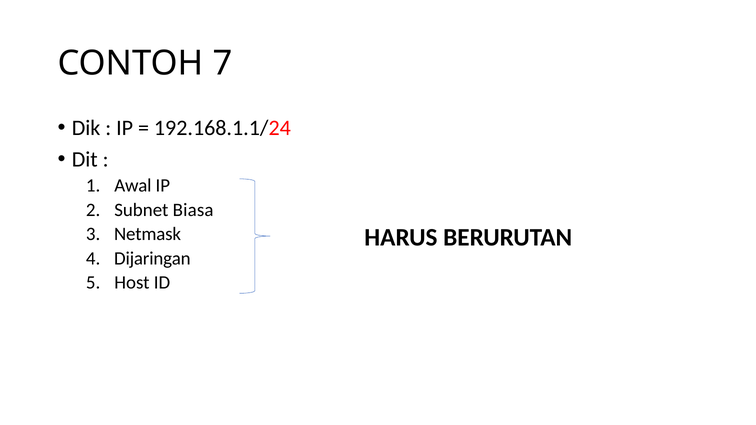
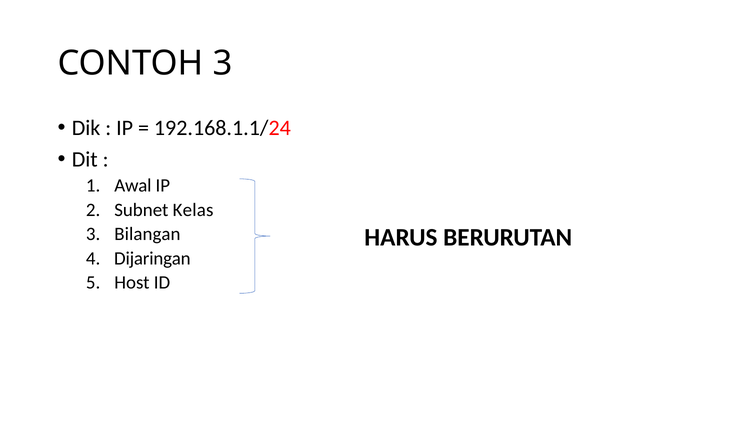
CONTOH 7: 7 -> 3
Biasa: Biasa -> Kelas
Netmask: Netmask -> Bilangan
